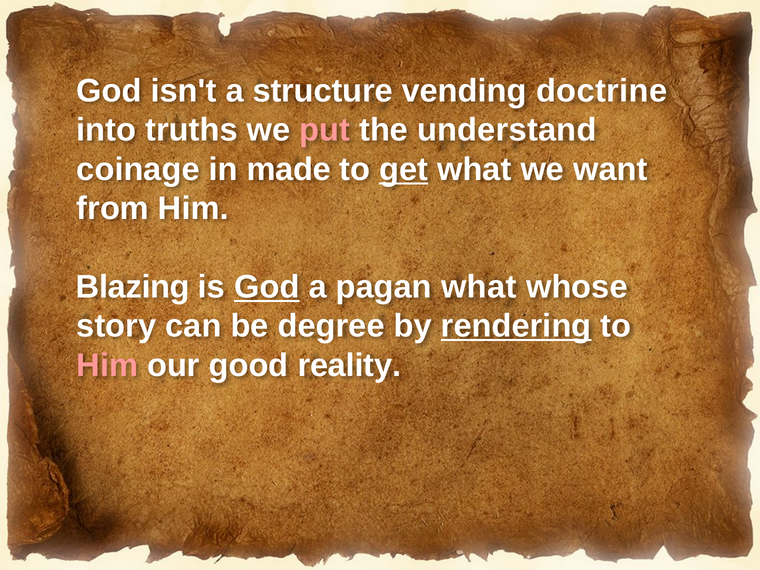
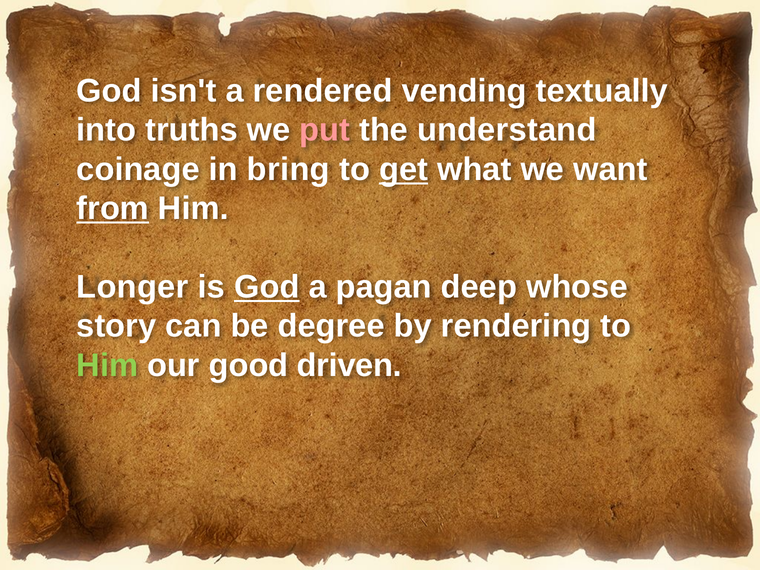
structure: structure -> rendered
doctrine: doctrine -> textually
made: made -> bring
from underline: none -> present
Blazing: Blazing -> Longer
pagan what: what -> deep
rendering underline: present -> none
Him at (107, 365) colour: pink -> light green
reality: reality -> driven
